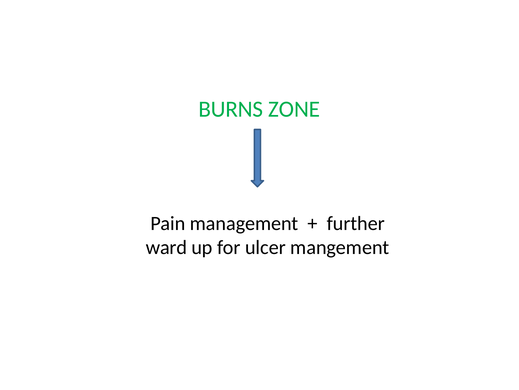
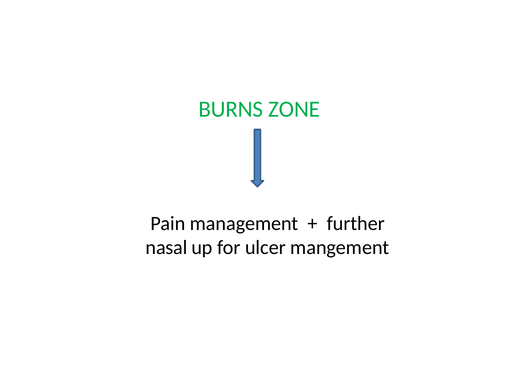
ward: ward -> nasal
